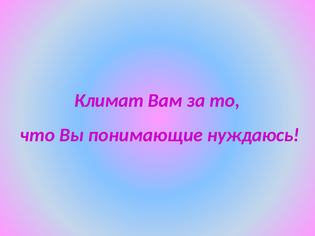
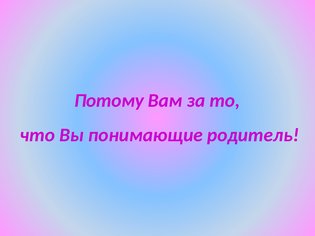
Климат: Климат -> Потому
нуждаюсь: нуждаюсь -> родитель
